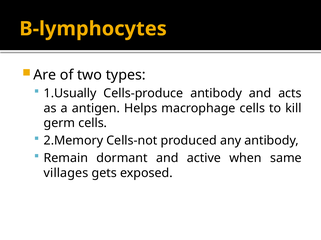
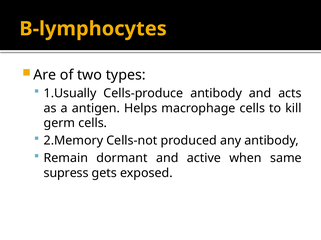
villages: villages -> supress
